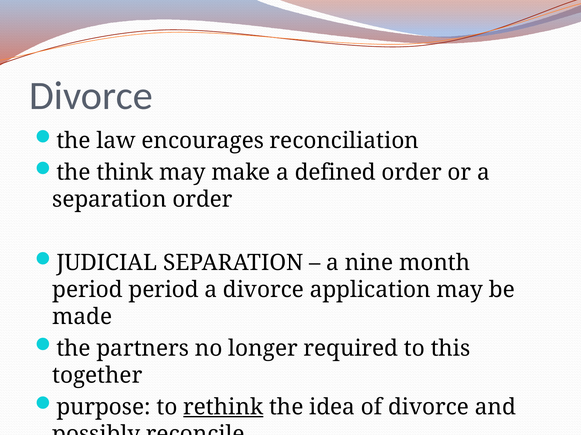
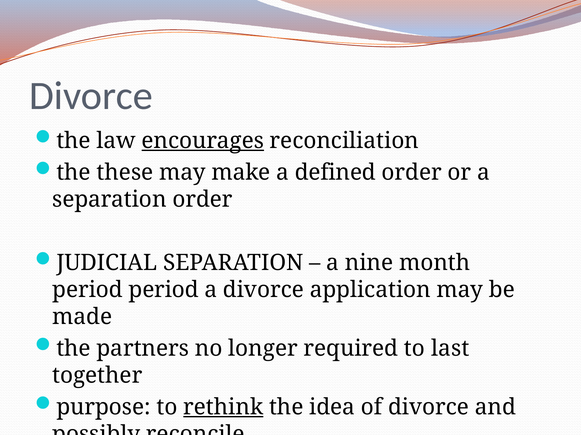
encourages underline: none -> present
think: think -> these
this: this -> last
